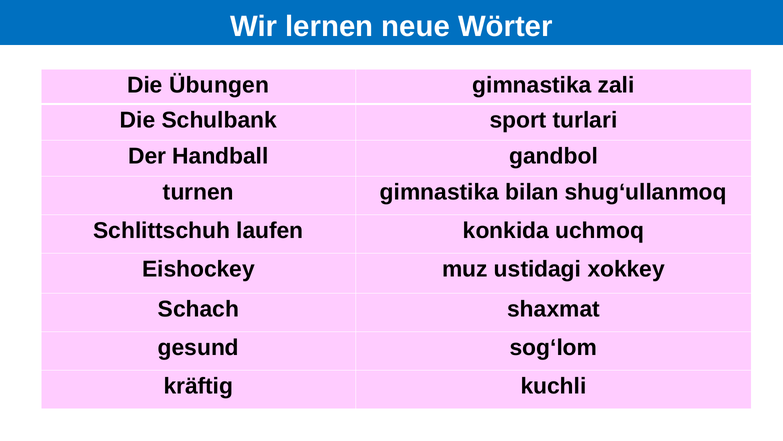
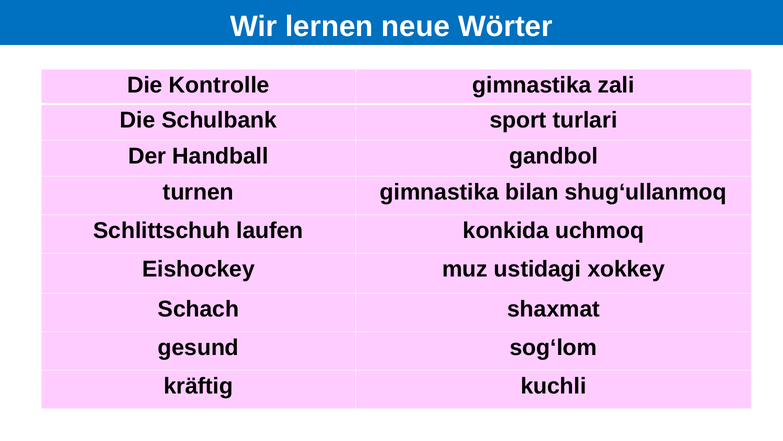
Übungen: Übungen -> Kontrolle
